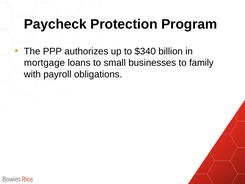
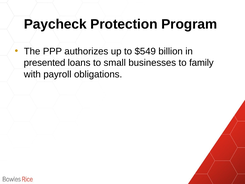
$340: $340 -> $549
mortgage: mortgage -> presented
